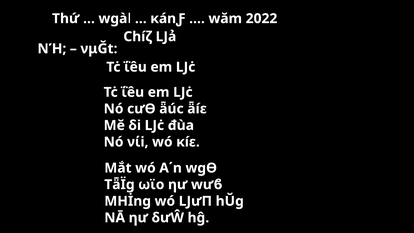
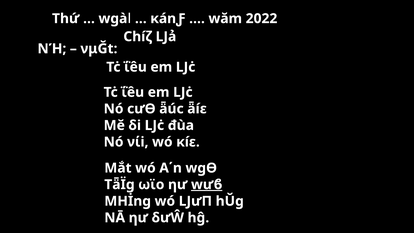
wưϐ underline: none -> present
